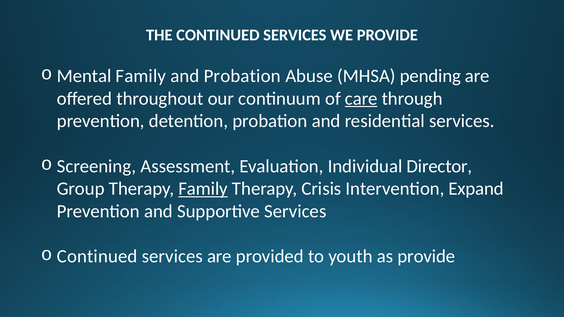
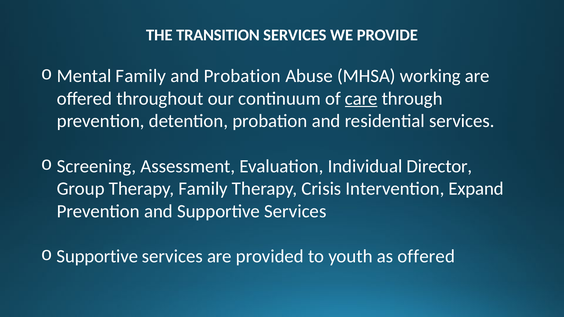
THE CONTINUED: CONTINUED -> TRANSITION
pending: pending -> working
Family at (203, 189) underline: present -> none
Continued at (97, 257): Continued -> Supportive
as provide: provide -> offered
